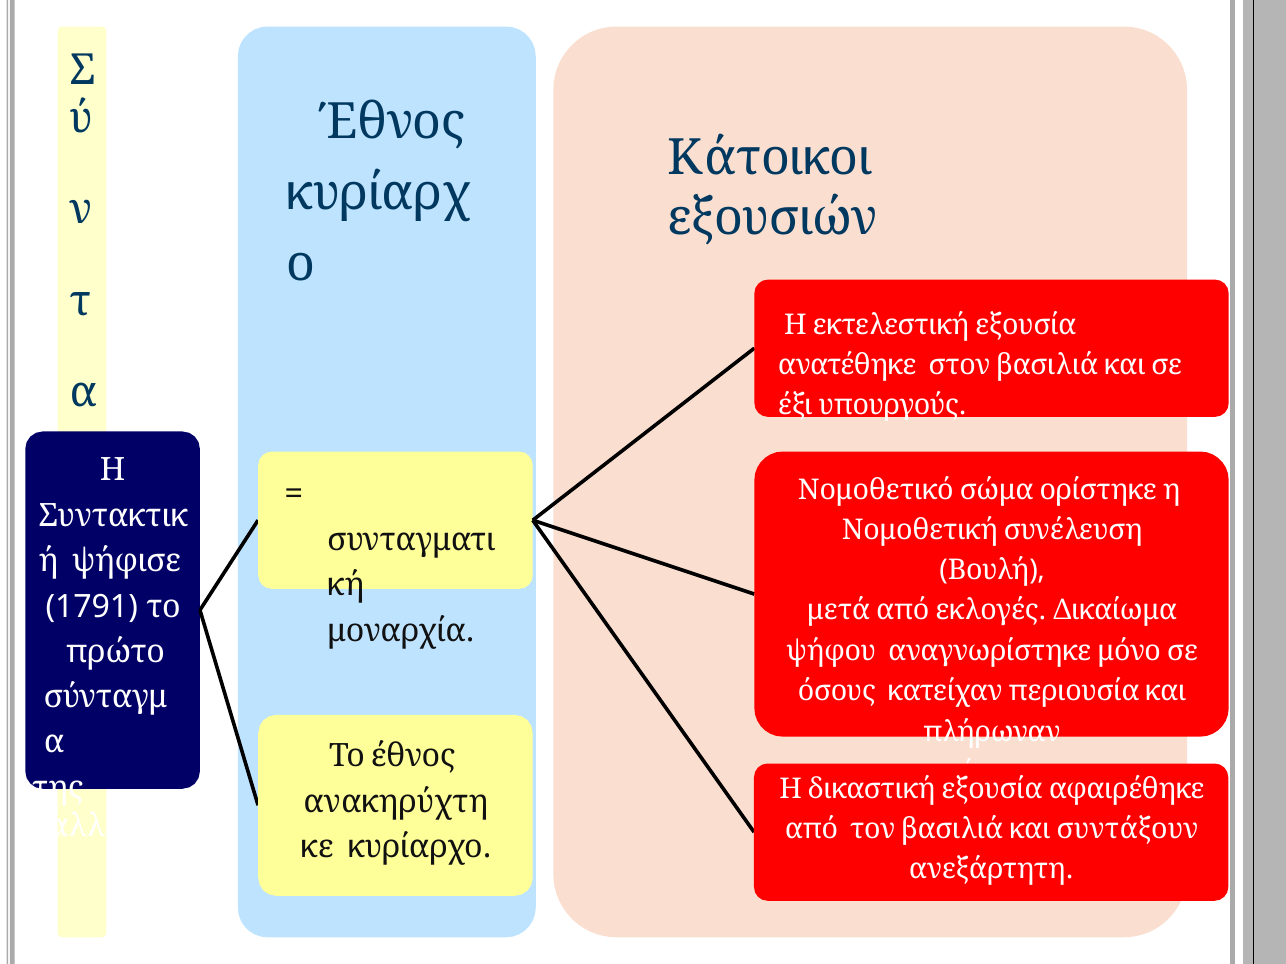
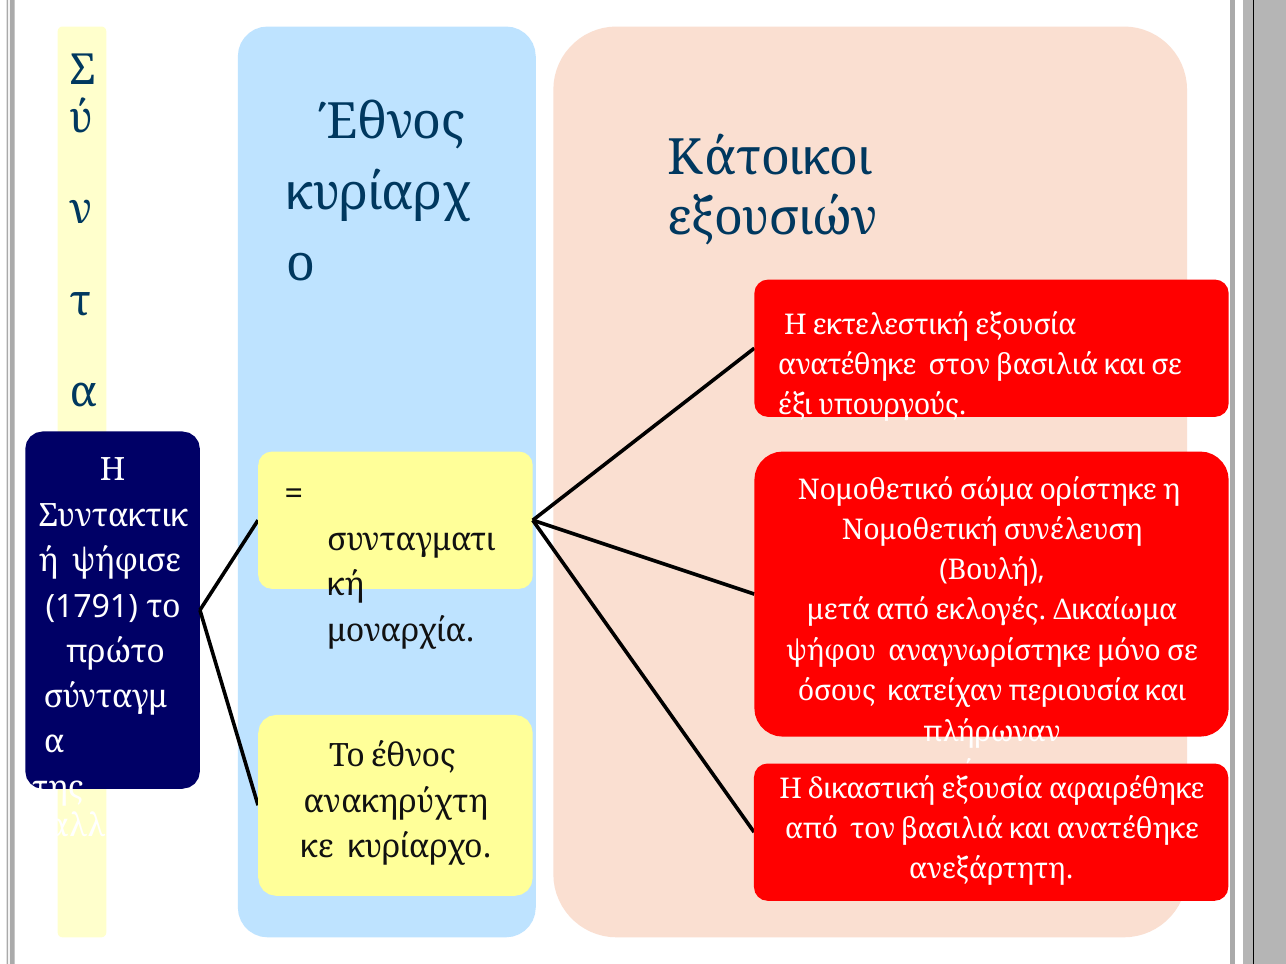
συντάξουν at (1128, 829): συντάξουν -> ανατέθηκε
